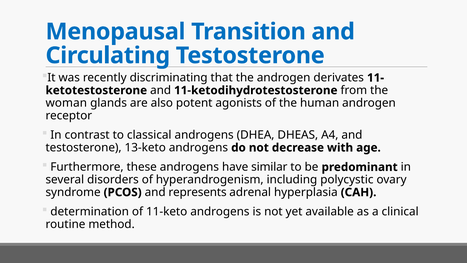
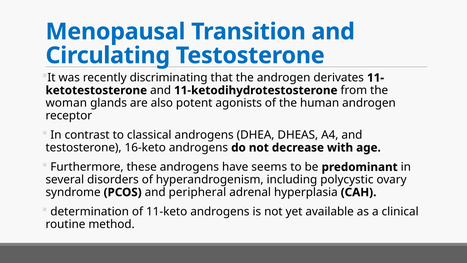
13-keto: 13-keto -> 16-keto
similar: similar -> seems
represents: represents -> peripheral
